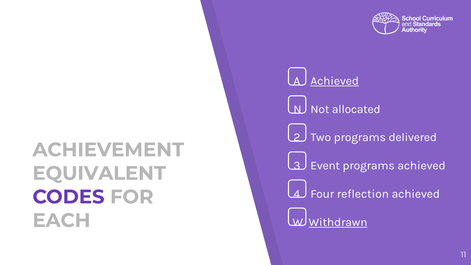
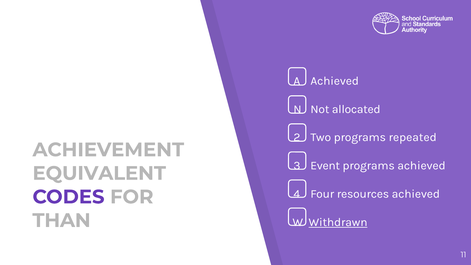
Achieved at (335, 81) underline: present -> none
delivered: delivered -> repeated
reflection: reflection -> resources
EACH: EACH -> THAN
